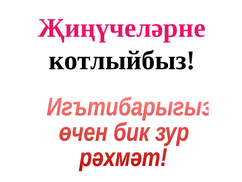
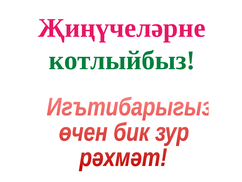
котлыйбыз colour: black -> green
